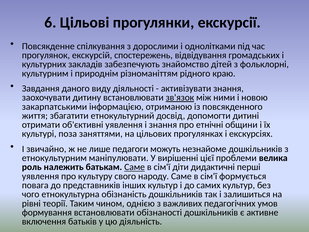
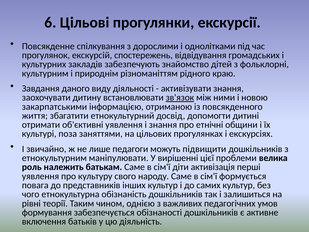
незнайоме: незнайоме -> підвищити
Саме at (135, 167) underline: present -> none
дидактичні: дидактичні -> активізація
формування встановлювати: встановлювати -> забезпечується
